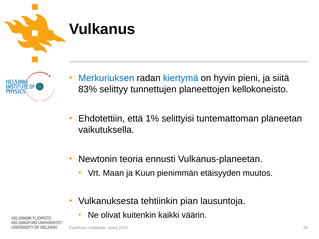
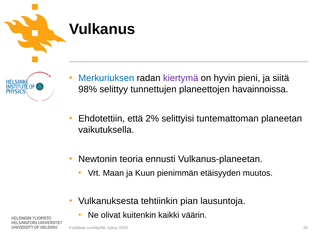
kiertymä colour: blue -> purple
83%: 83% -> 98%
kellokoneisto: kellokoneisto -> havainnoissa
1%: 1% -> 2%
